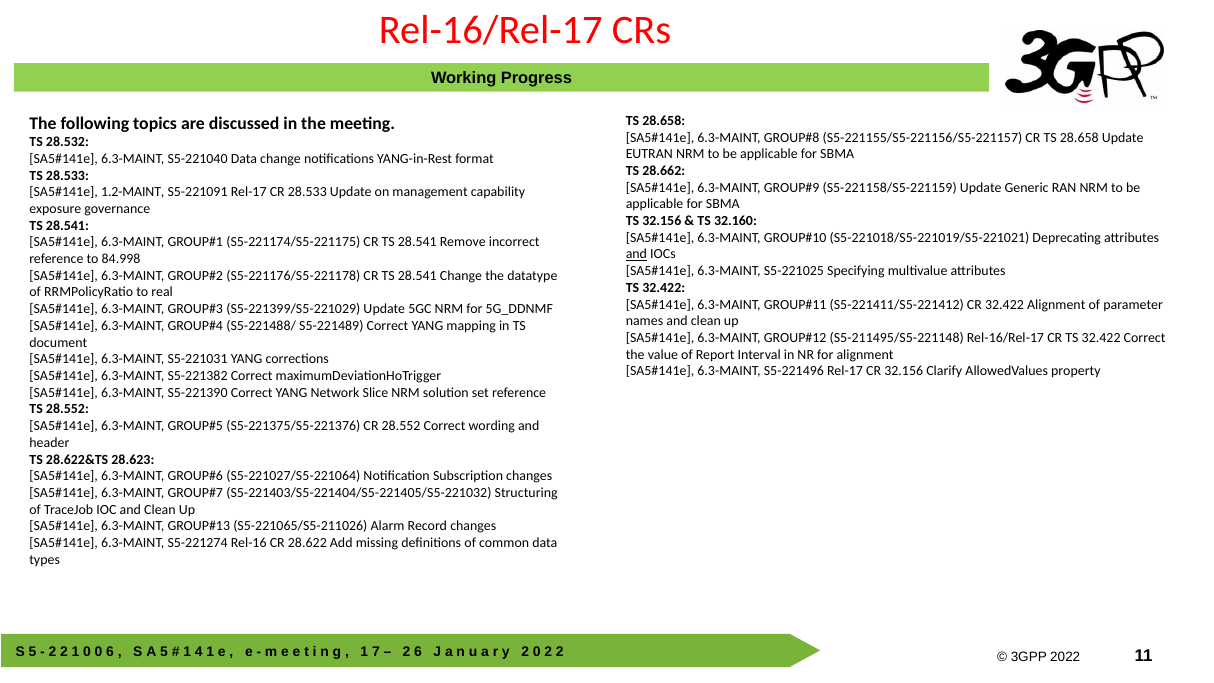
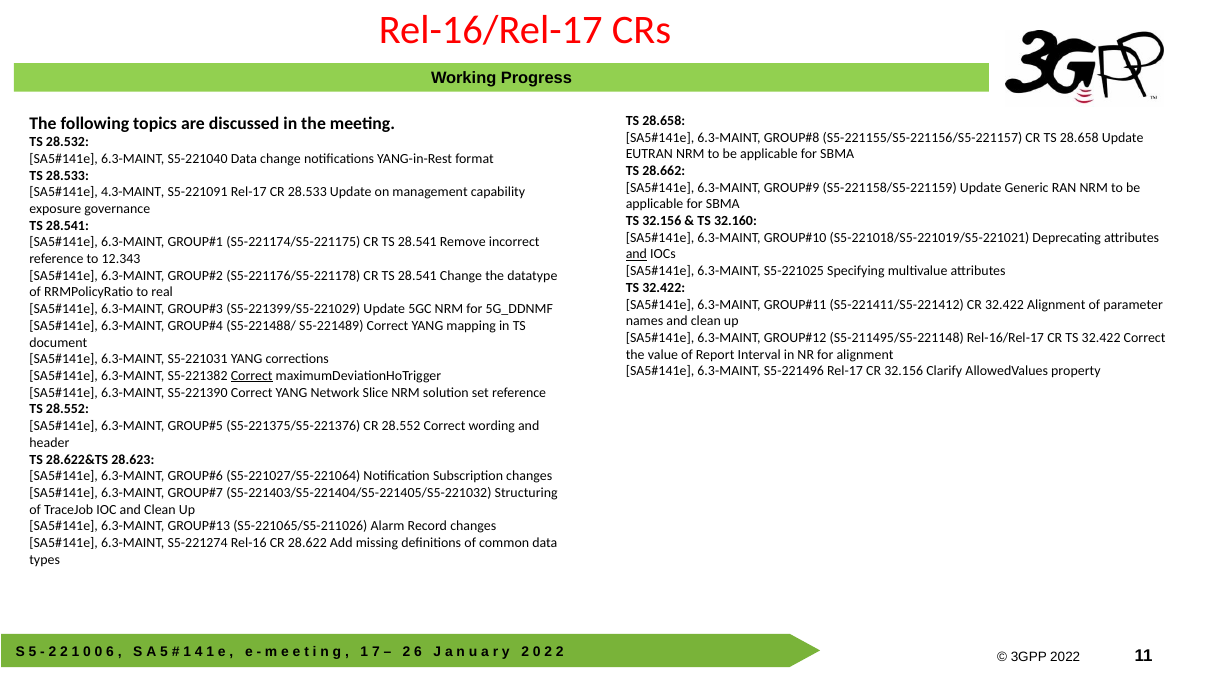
1.2-MAINT: 1.2-MAINT -> 4.3-MAINT
84.998: 84.998 -> 12.343
Correct at (252, 376) underline: none -> present
